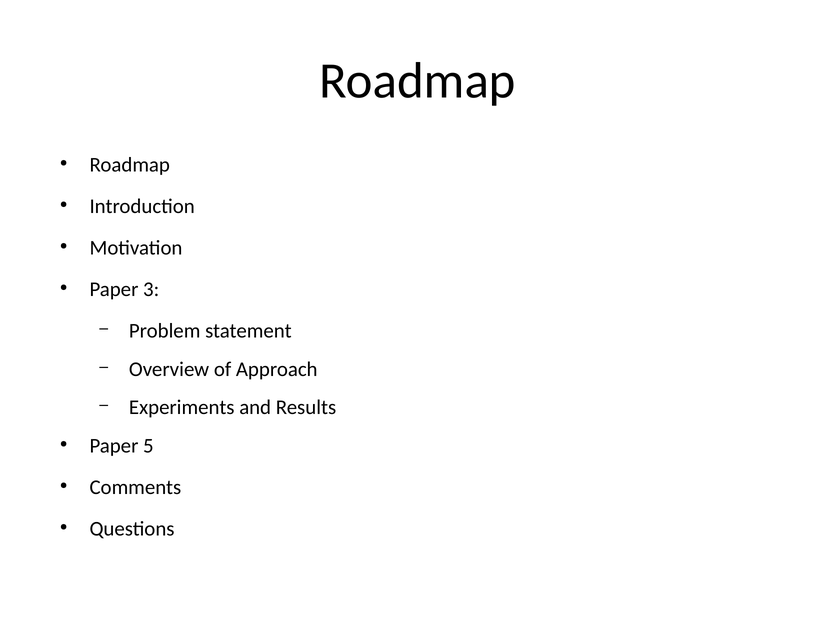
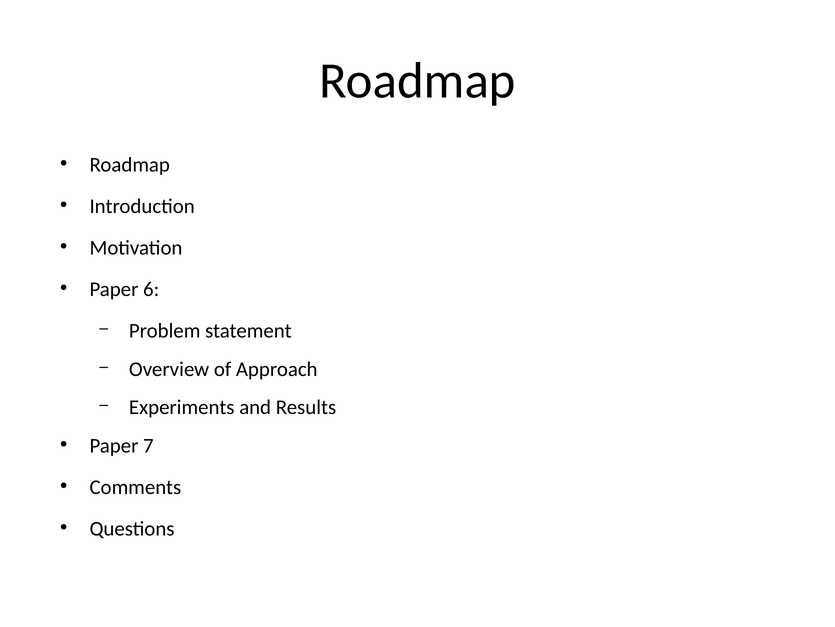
3: 3 -> 6
5: 5 -> 7
